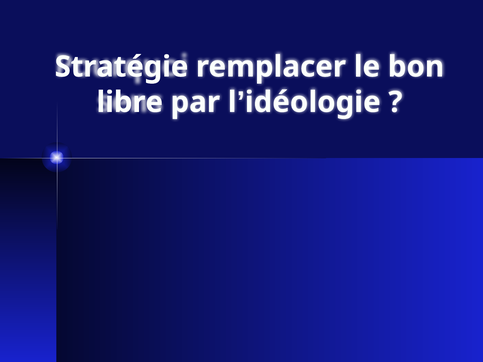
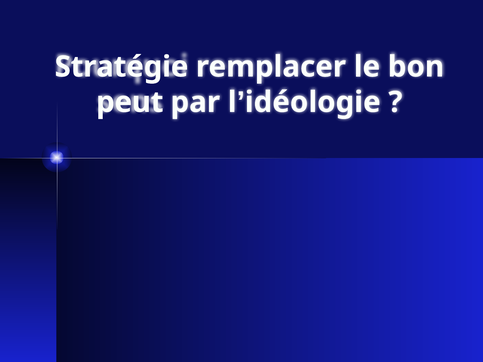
libre: libre -> peut
